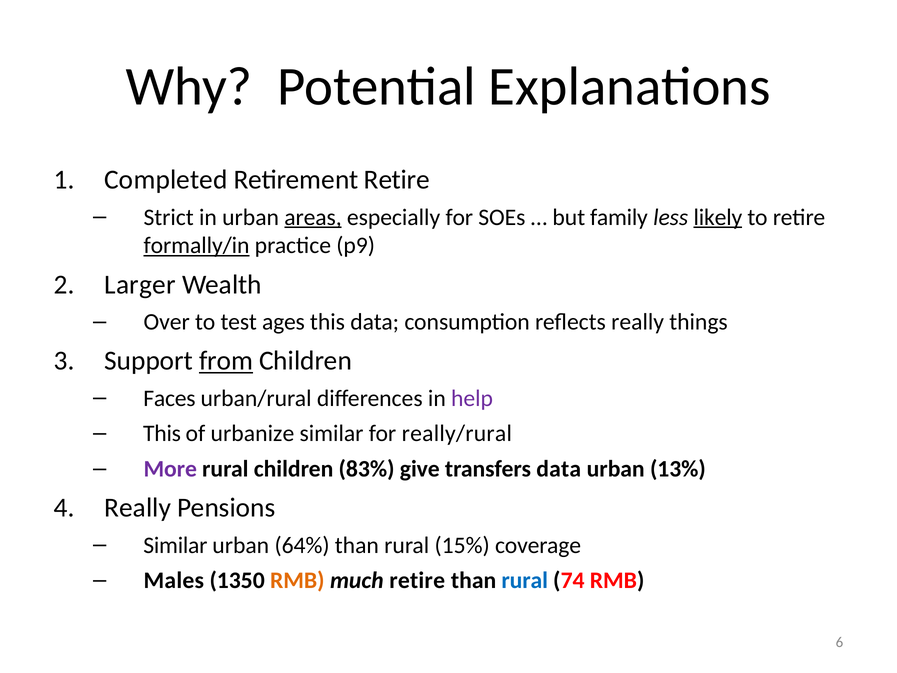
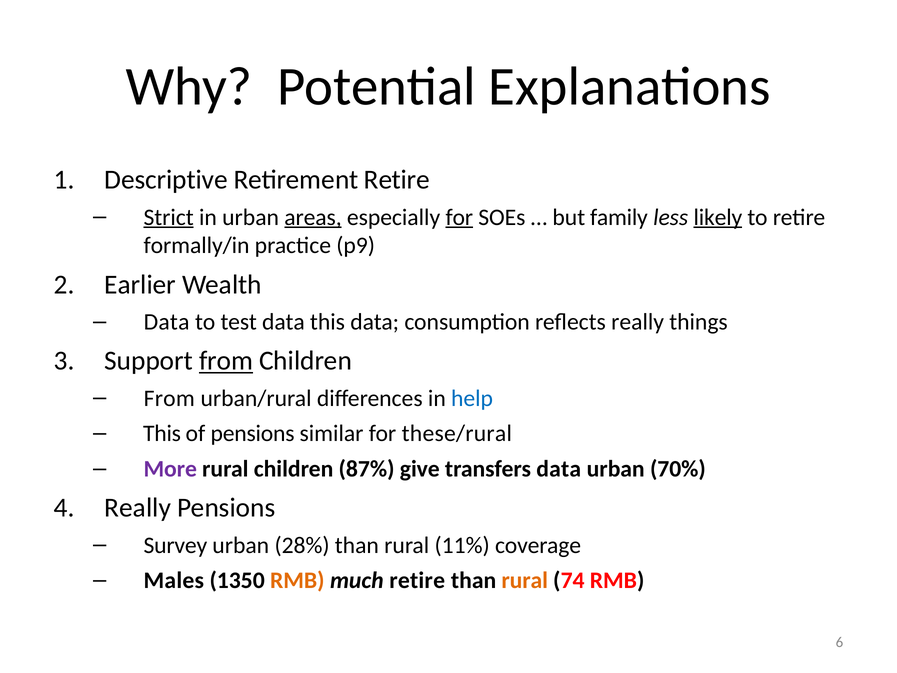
Completed: Completed -> Descriptive
Strict underline: none -> present
for at (459, 217) underline: none -> present
formally/in underline: present -> none
Larger: Larger -> Earlier
Over at (167, 322): Over -> Data
test ages: ages -> data
Faces at (169, 398): Faces -> From
help colour: purple -> blue
of urbanize: urbanize -> pensions
really/rural: really/rural -> these/rural
83%: 83% -> 87%
13%: 13% -> 70%
Similar at (175, 545): Similar -> Survey
64%: 64% -> 28%
15%: 15% -> 11%
rural at (525, 580) colour: blue -> orange
